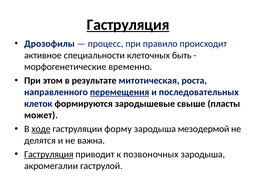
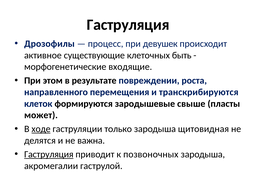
Гаструляция at (128, 25) underline: present -> none
правило: правило -> девушек
специальности: специальности -> существующие
временно: временно -> входящие
митотическая: митотическая -> повреждении
перемещения underline: present -> none
последовательных: последовательных -> транскрибируются
форму: форму -> только
мезодермой: мезодермой -> щитовидная
